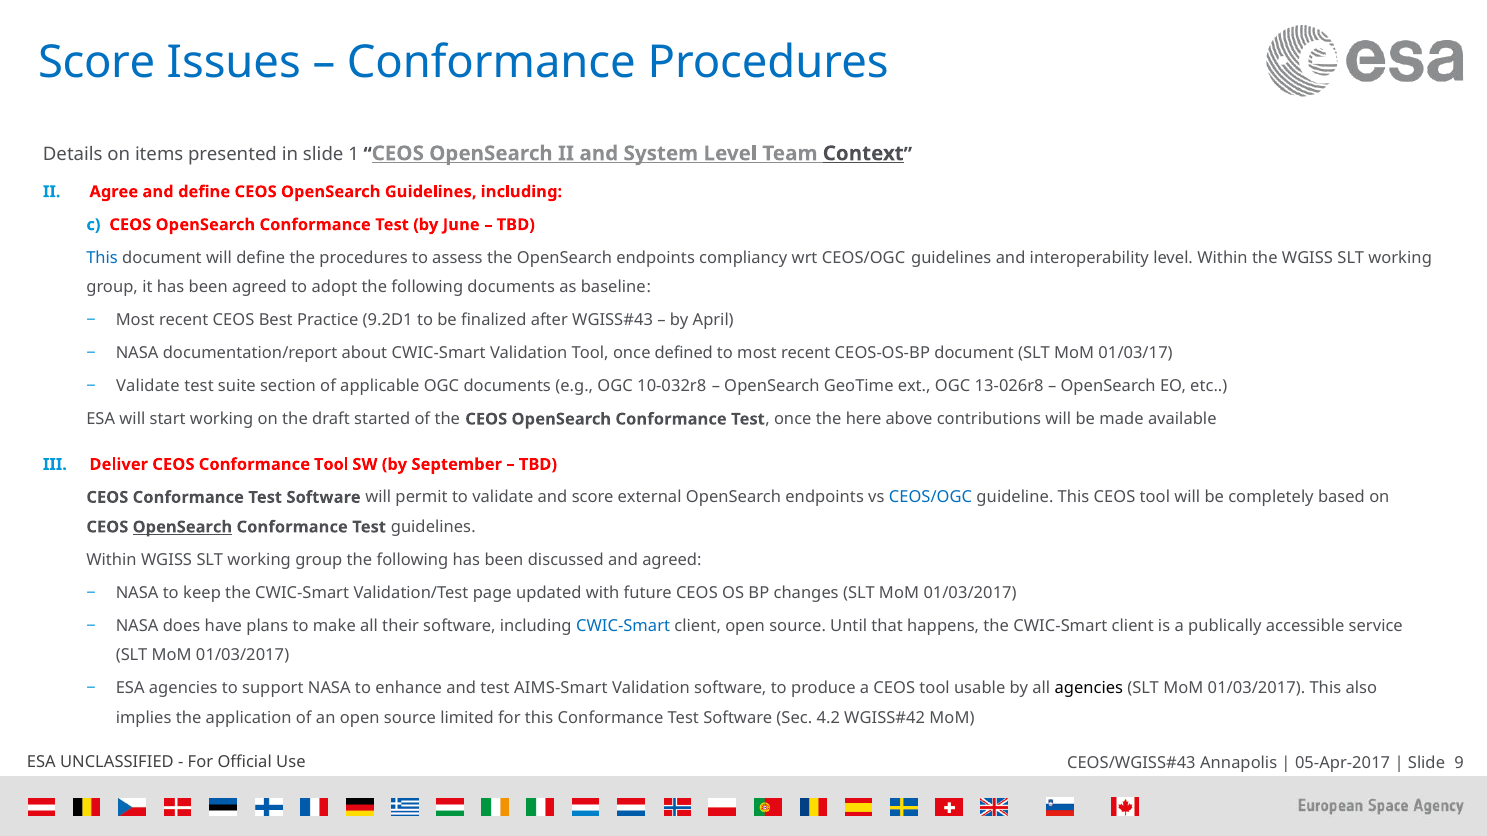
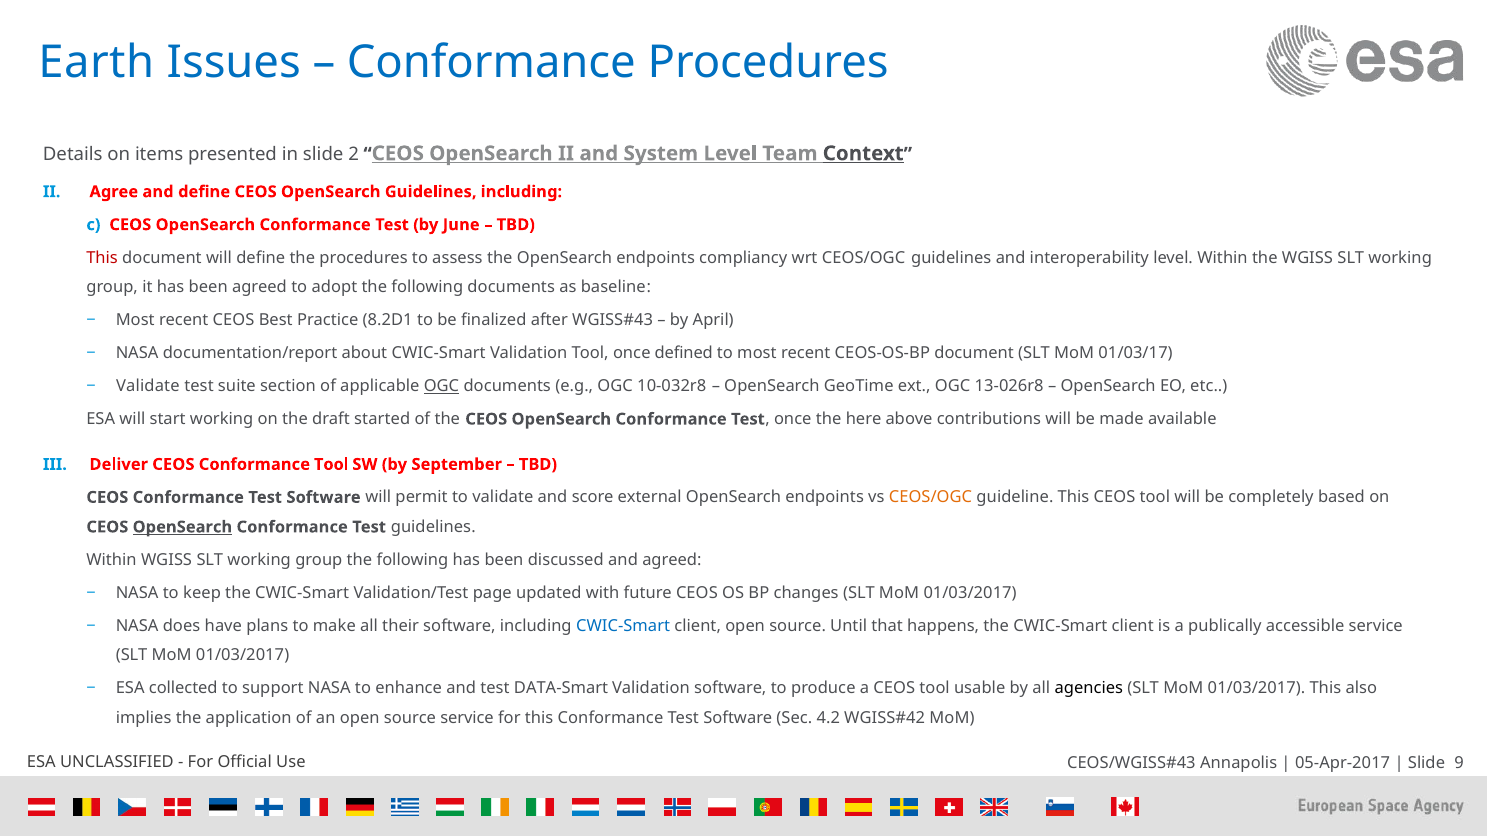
Score at (97, 62): Score -> Earth
1: 1 -> 2
This at (102, 258) colour: blue -> red
9.2D1: 9.2D1 -> 8.2D1
OGC at (441, 386) underline: none -> present
CEOS/OGC at (930, 498) colour: blue -> orange
ESA agencies: agencies -> collected
AIMS-Smart: AIMS-Smart -> DATA-Smart
source limited: limited -> service
